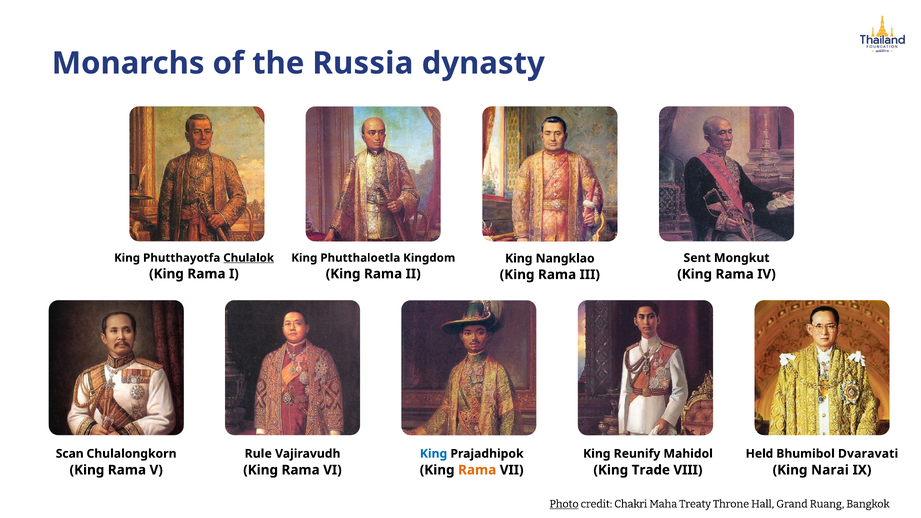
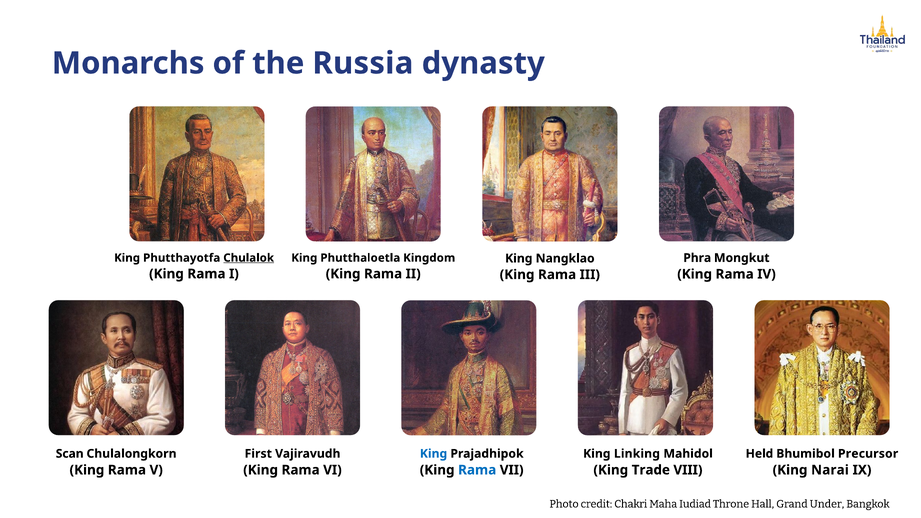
Sent: Sent -> Phra
Rule: Rule -> First
Reunify: Reunify -> Linking
Dvaravati: Dvaravati -> Precursor
Rama at (477, 470) colour: orange -> blue
Photo underline: present -> none
Treaty: Treaty -> Iudiad
Ruang: Ruang -> Under
